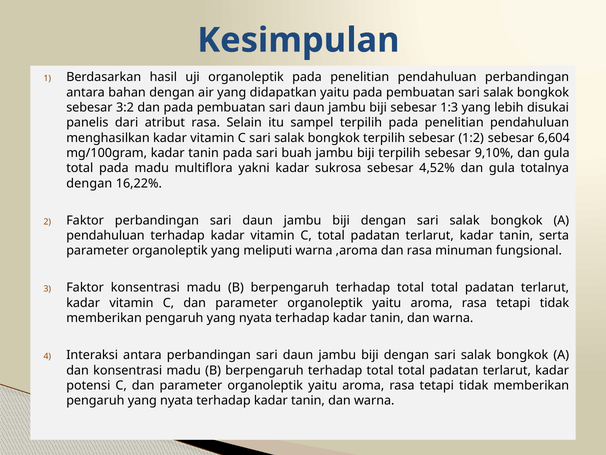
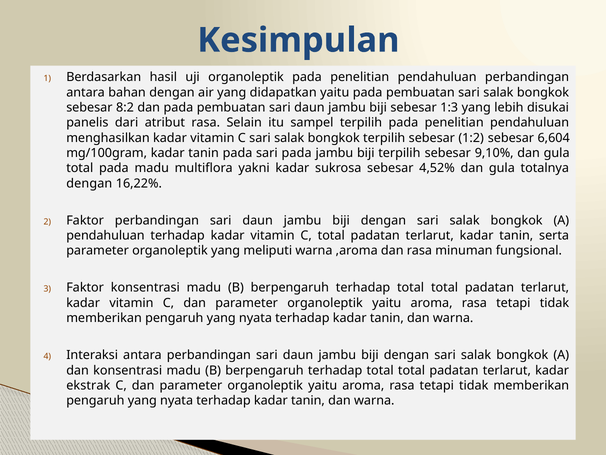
3:2: 3:2 -> 8:2
sari buah: buah -> pada
potensi: potensi -> ekstrak
